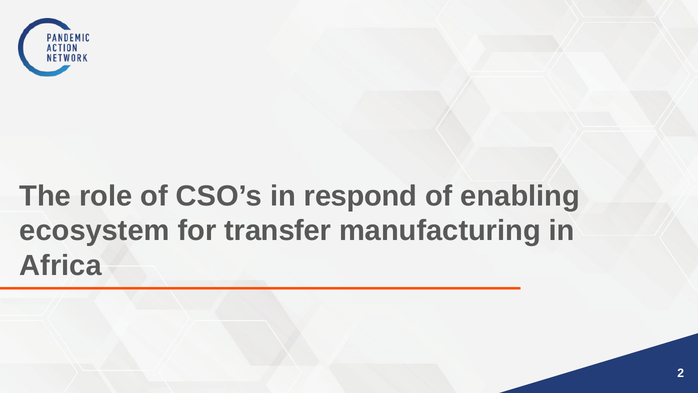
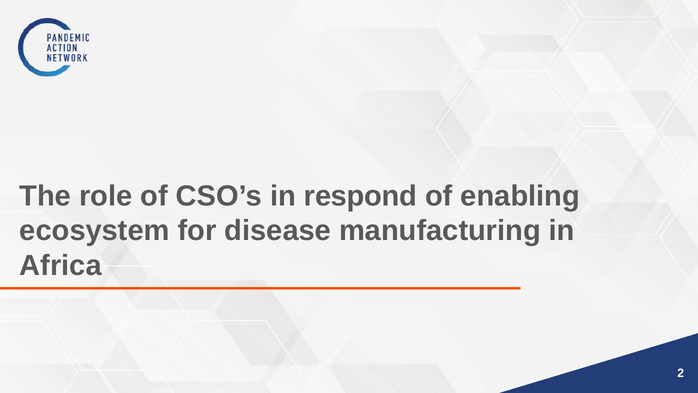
transfer: transfer -> disease
